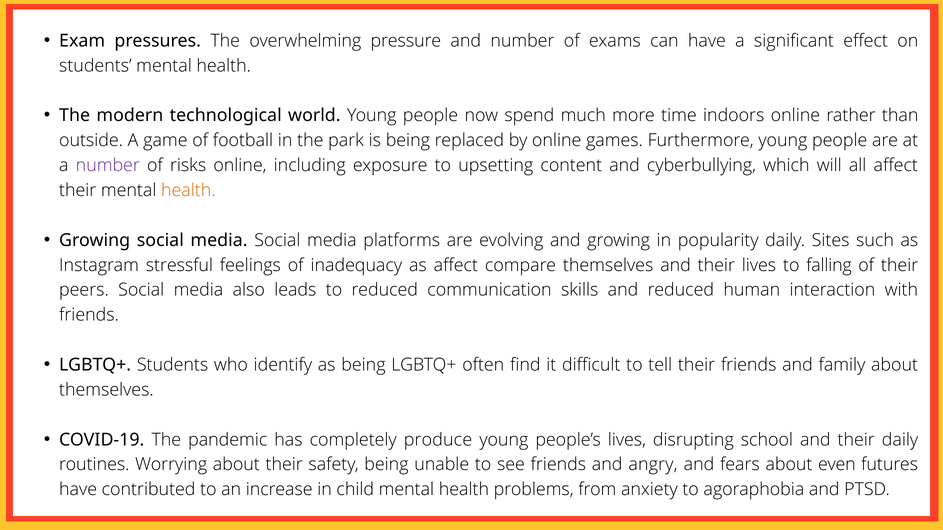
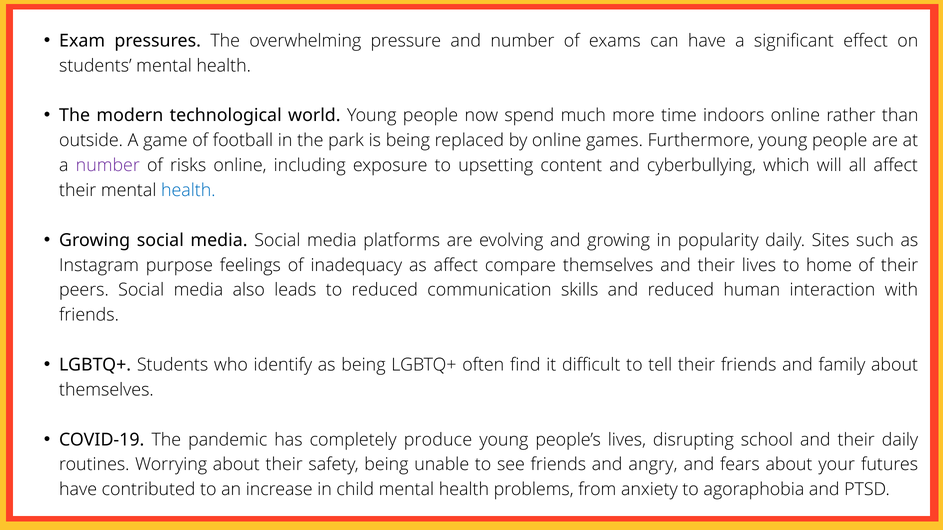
health at (188, 191) colour: orange -> blue
stressful: stressful -> purpose
falling: falling -> home
even: even -> your
